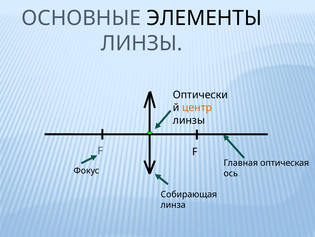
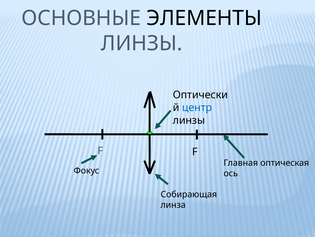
центр colour: orange -> blue
